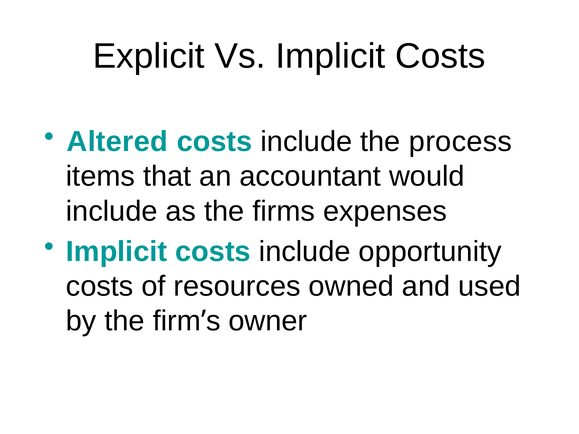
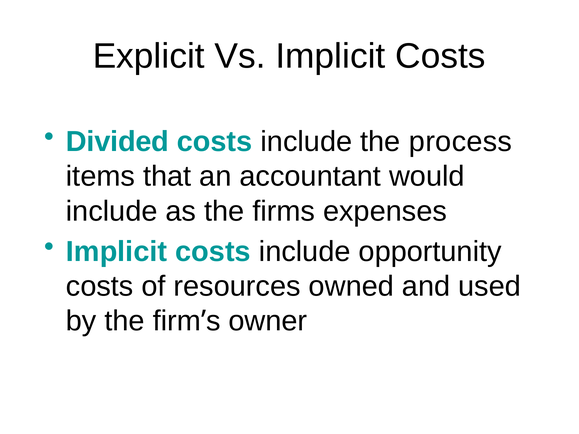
Altered: Altered -> Divided
